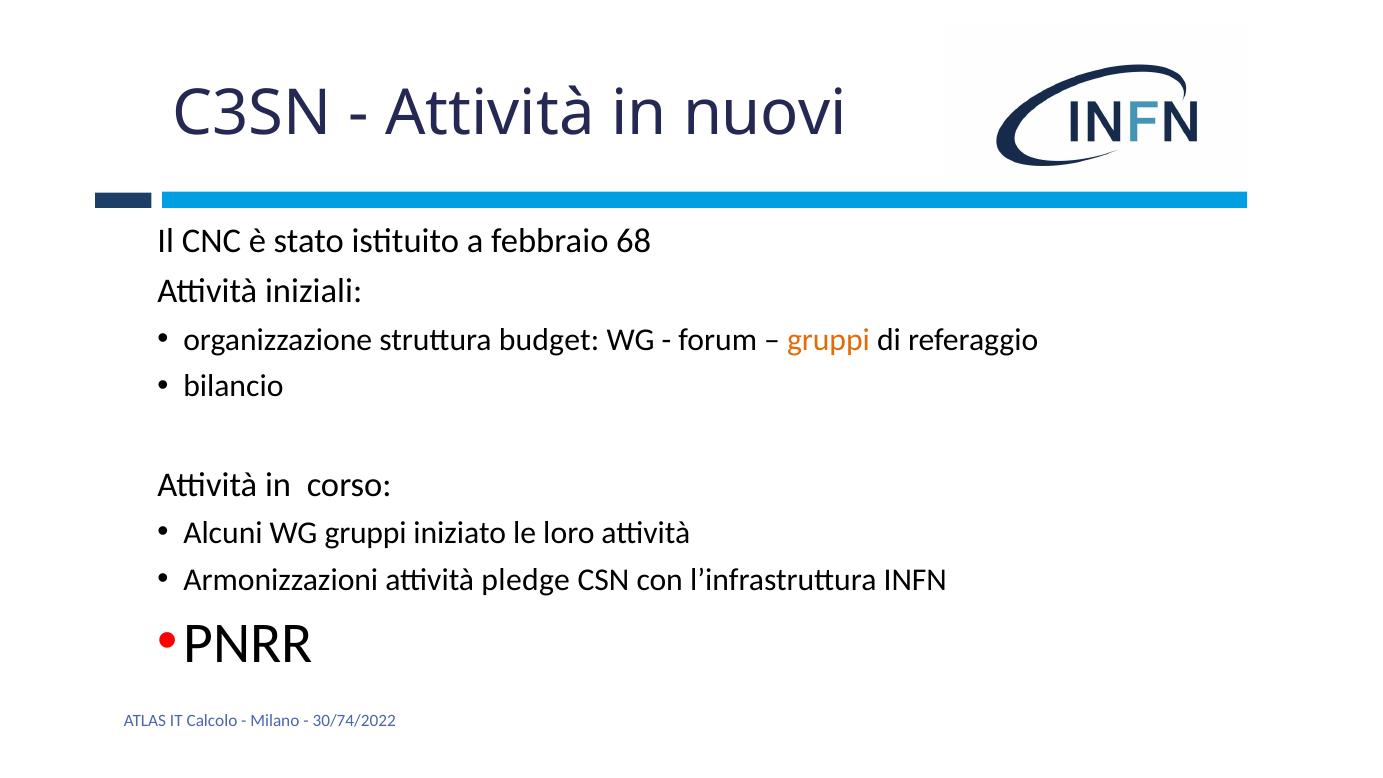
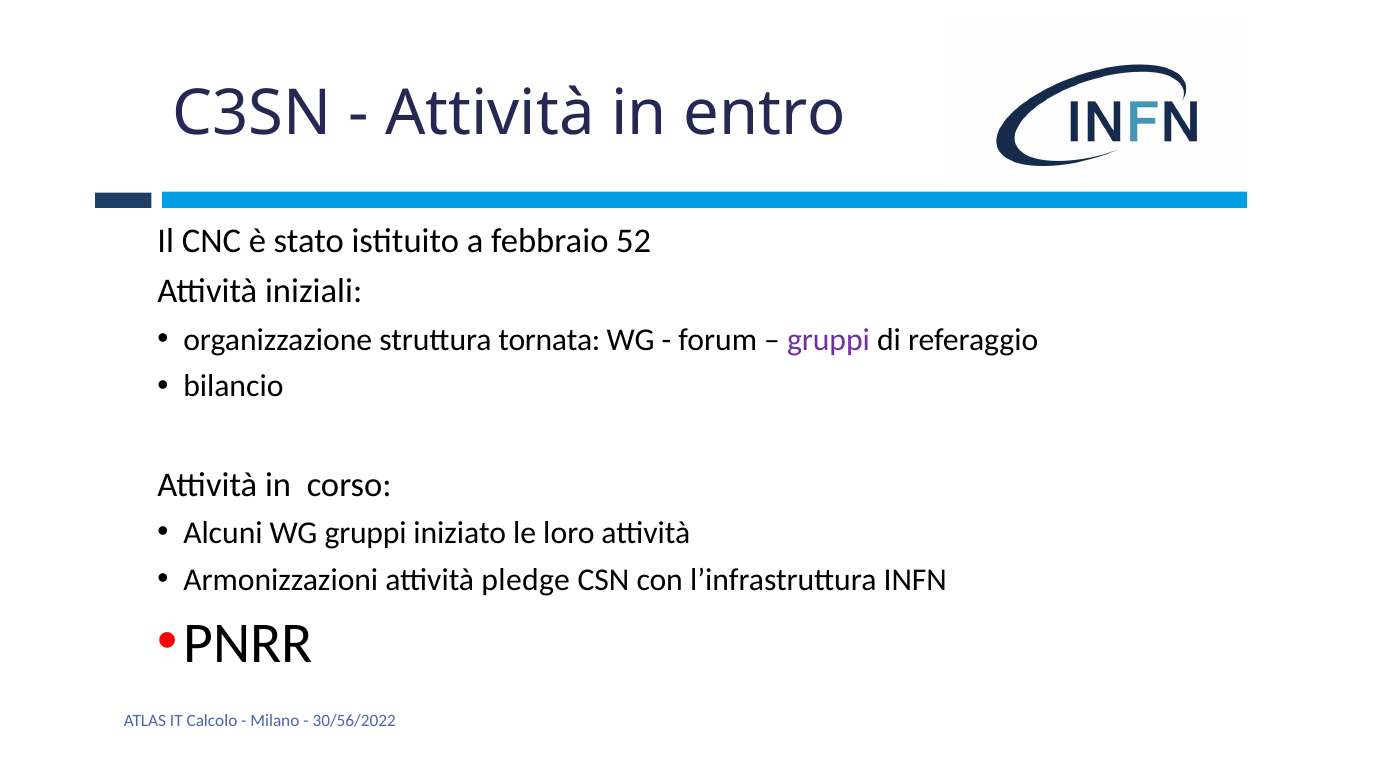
nuovi: nuovi -> entro
68: 68 -> 52
budget: budget -> tornata
gruppi at (828, 340) colour: orange -> purple
30/74/2022: 30/74/2022 -> 30/56/2022
